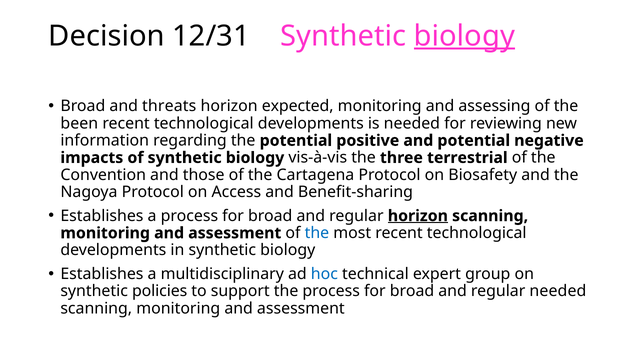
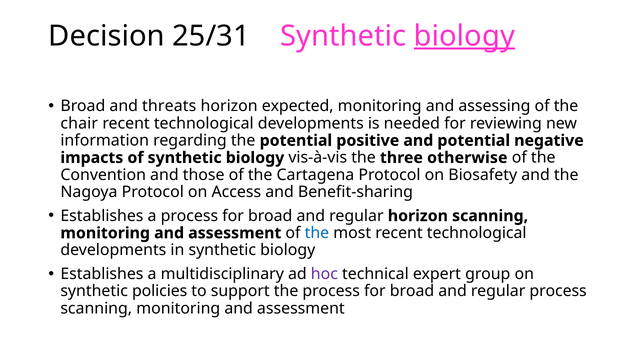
12/31: 12/31 -> 25/31
been: been -> chair
terrestrial: terrestrial -> otherwise
horizon at (418, 216) underline: present -> none
hoc colour: blue -> purple
regular needed: needed -> process
